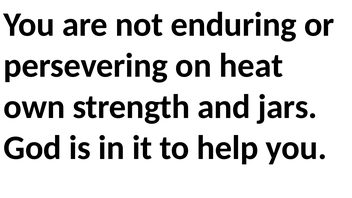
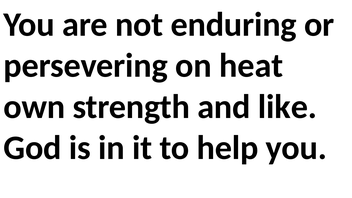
jars: jars -> like
